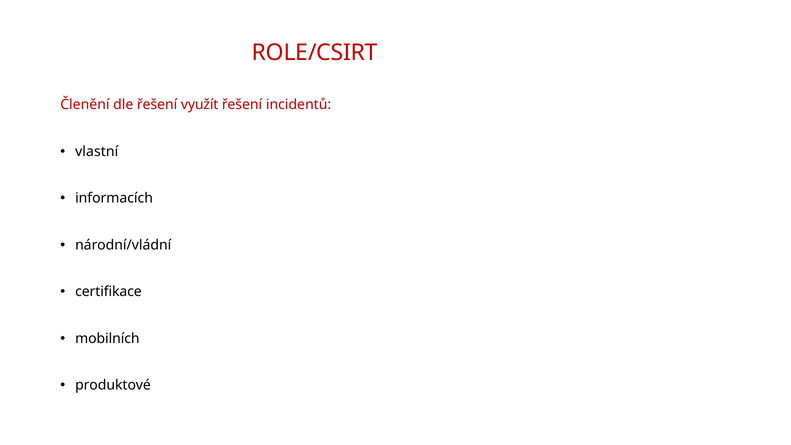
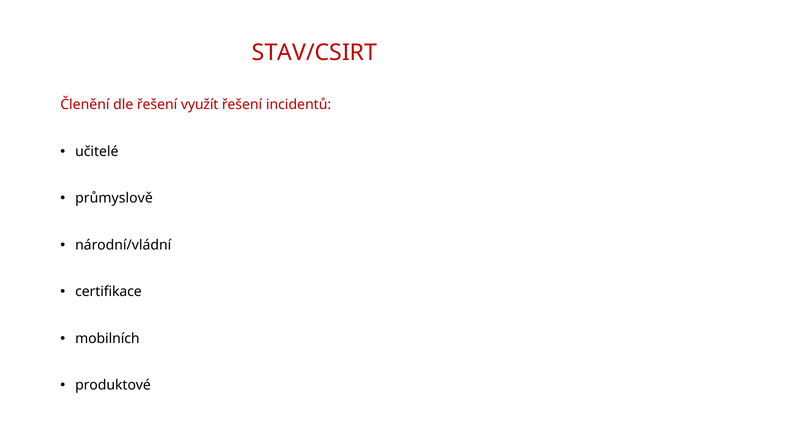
ROLE/CSIRT: ROLE/CSIRT -> STAV/CSIRT
vlastní: vlastní -> učitelé
informacích: informacích -> průmyslově
